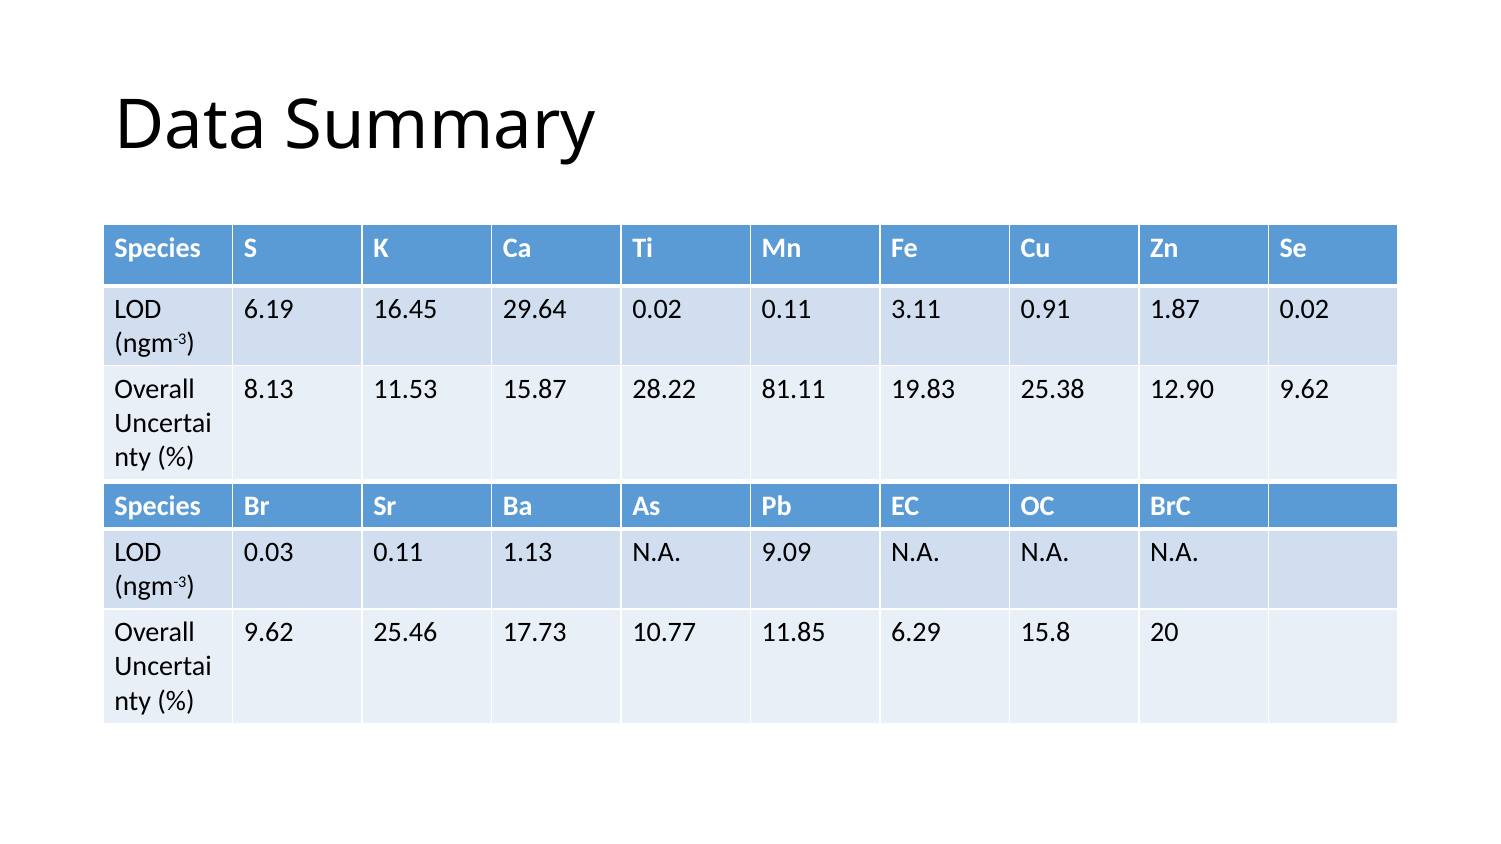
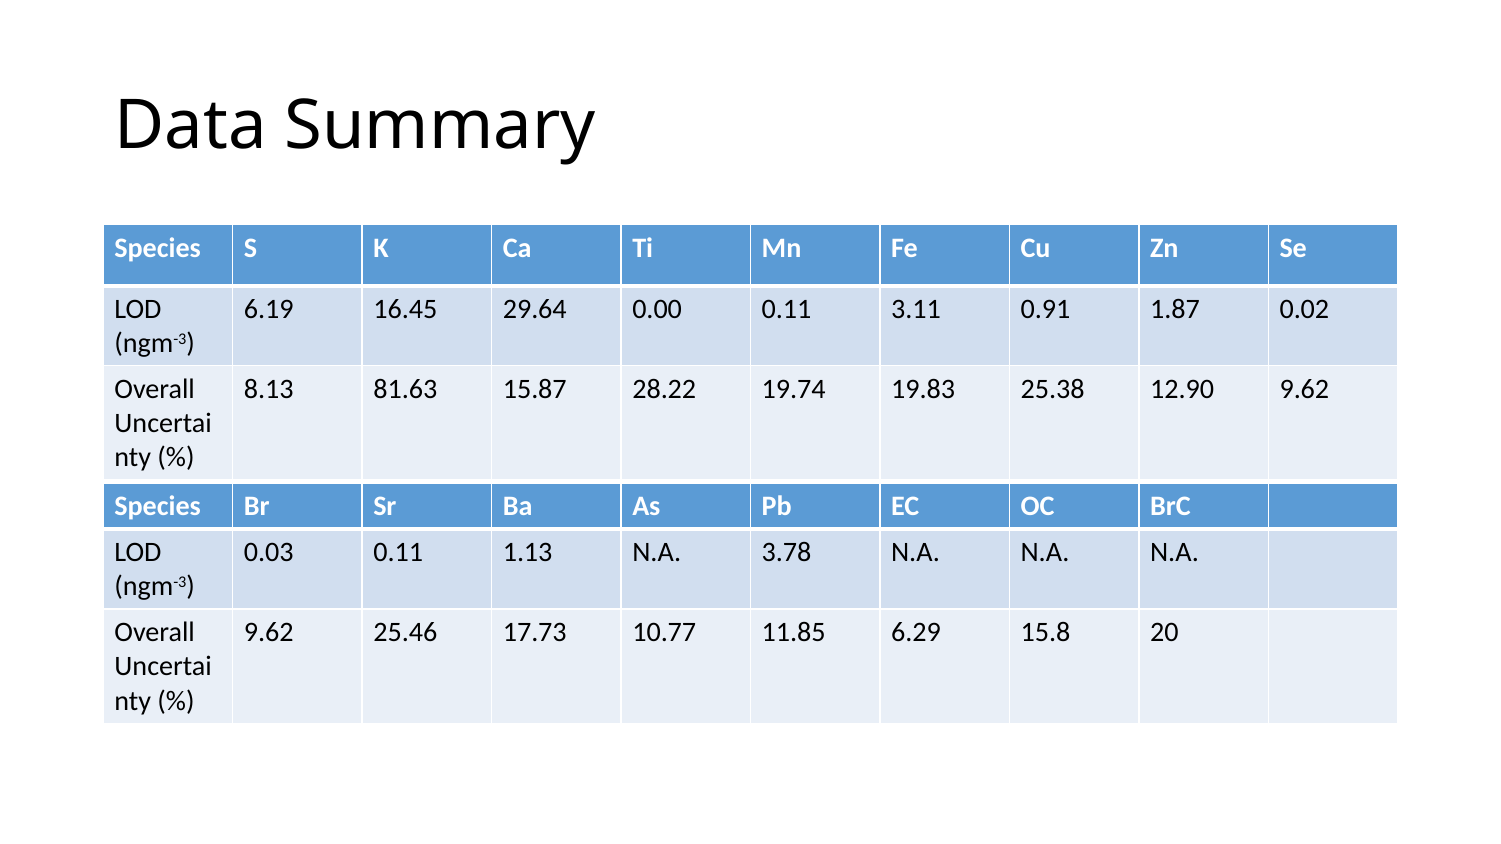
29.64 0.02: 0.02 -> 0.00
11.53: 11.53 -> 81.63
81.11: 81.11 -> 19.74
9.09: 9.09 -> 3.78
